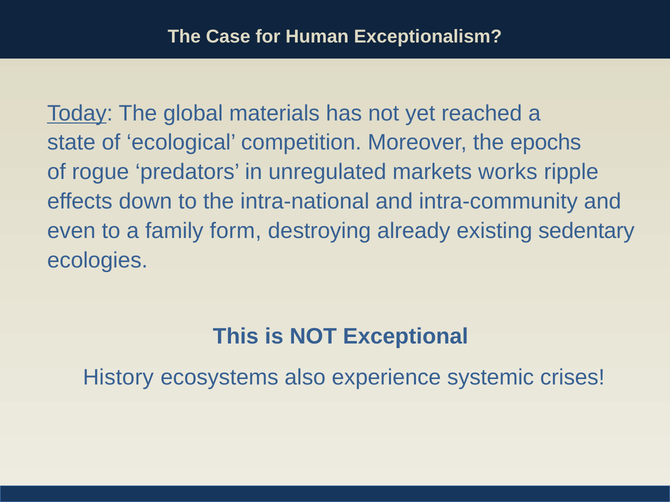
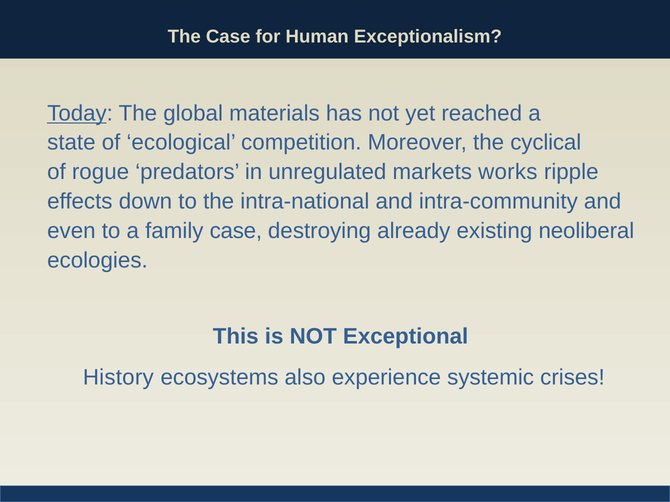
epochs: epochs -> cyclical
family form: form -> case
sedentary: sedentary -> neoliberal
